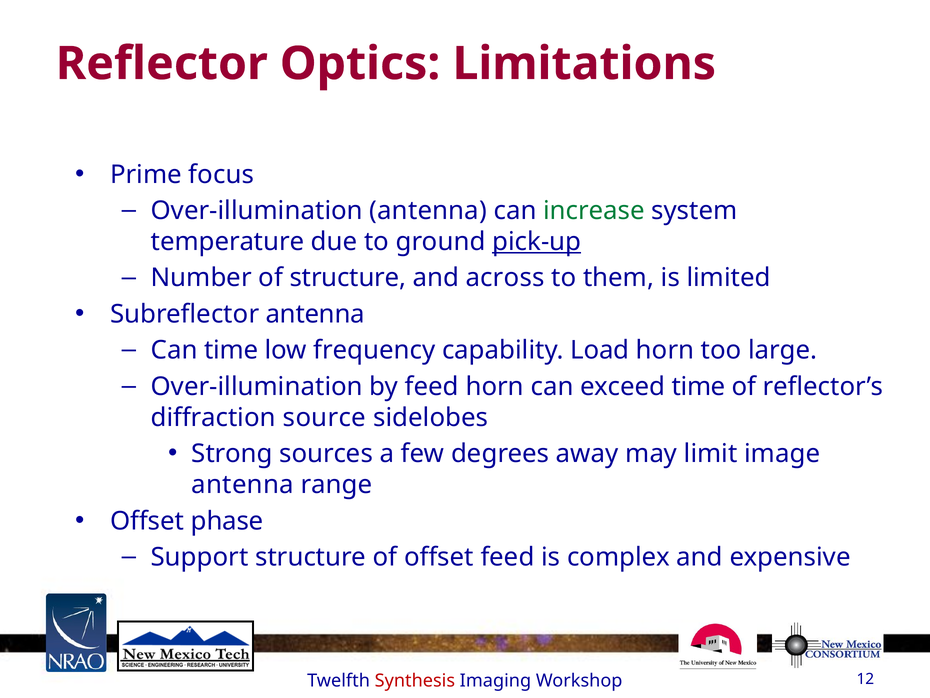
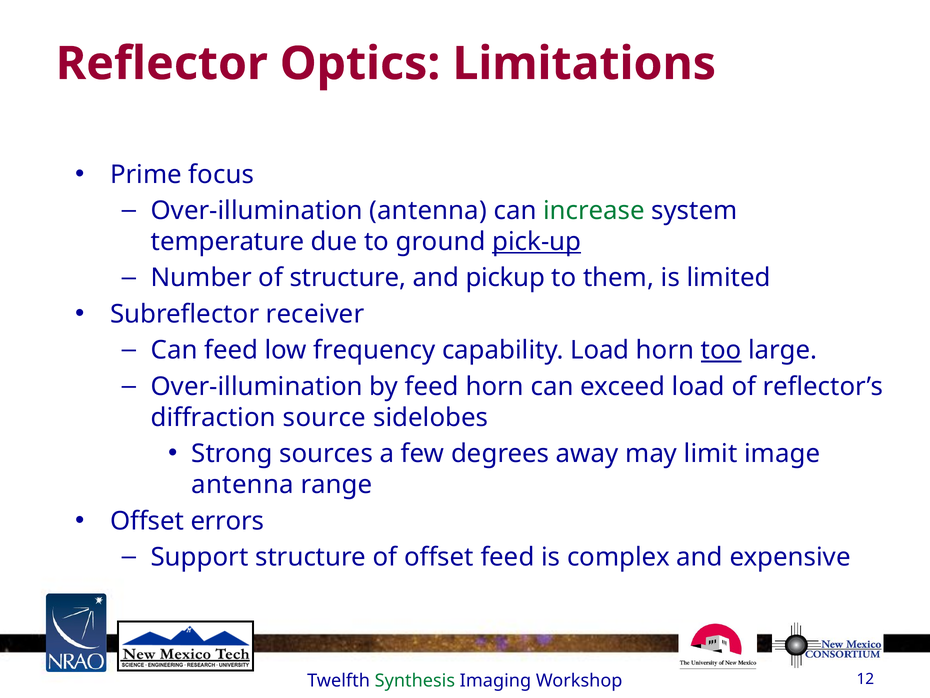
across: across -> pickup
Subreflector antenna: antenna -> receiver
Can time: time -> feed
too underline: none -> present
exceed time: time -> load
phase: phase -> errors
Synthesis colour: red -> green
